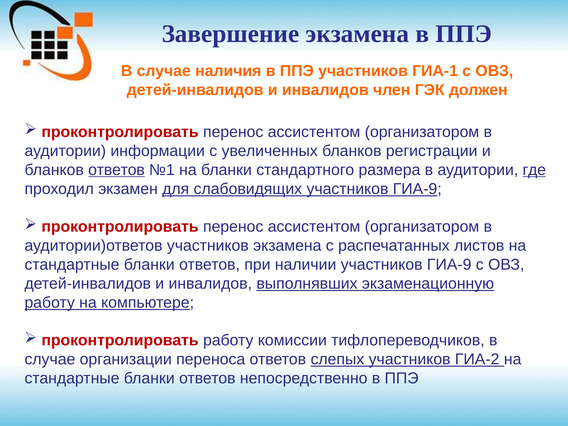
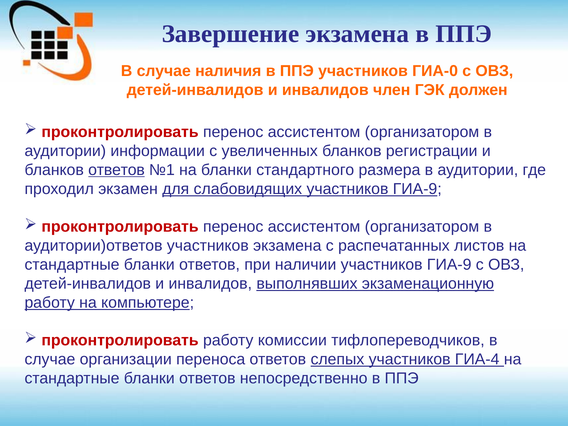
ГИА-1: ГИА-1 -> ГИА-0
где underline: present -> none
ГИА-2: ГИА-2 -> ГИА-4
